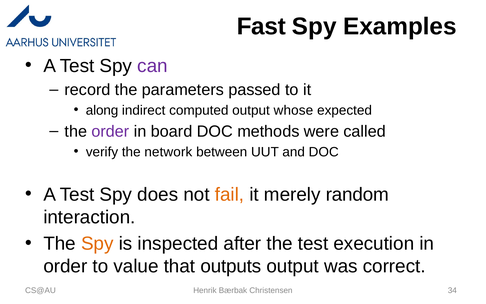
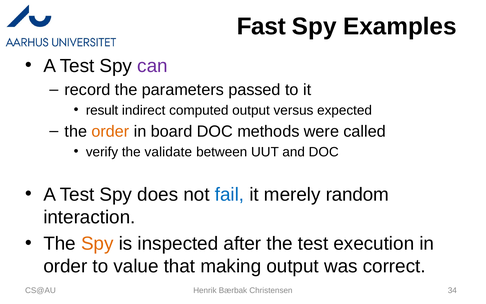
along: along -> result
whose: whose -> versus
order at (110, 131) colour: purple -> orange
network: network -> validate
fail colour: orange -> blue
outputs: outputs -> making
